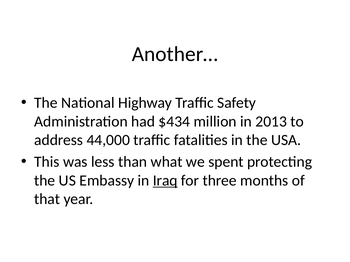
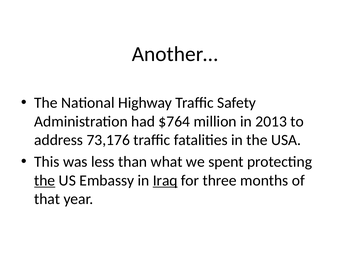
$434: $434 -> $764
44,000: 44,000 -> 73,176
the at (45, 181) underline: none -> present
